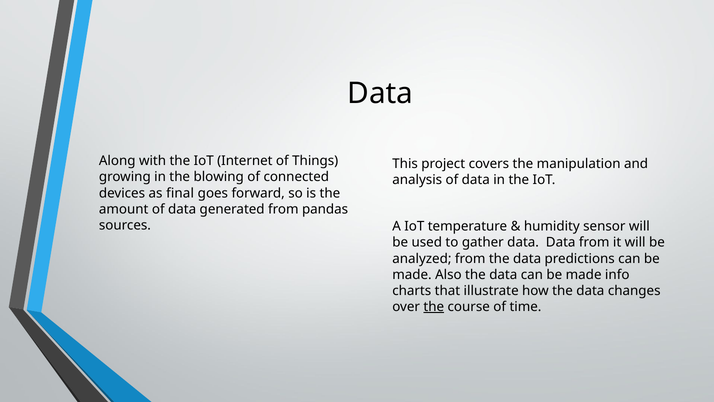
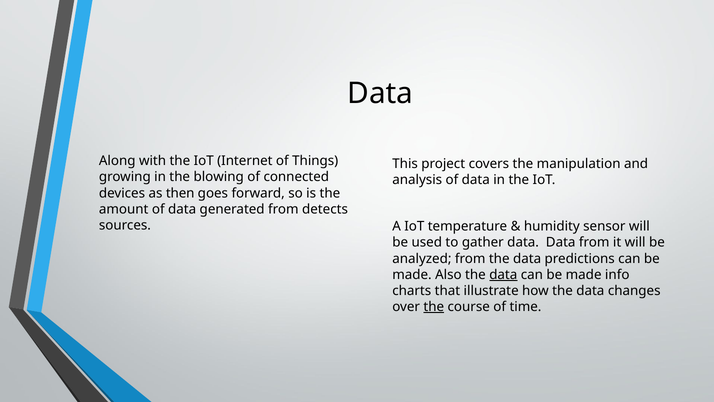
final: final -> then
pandas: pandas -> detects
data at (503, 274) underline: none -> present
